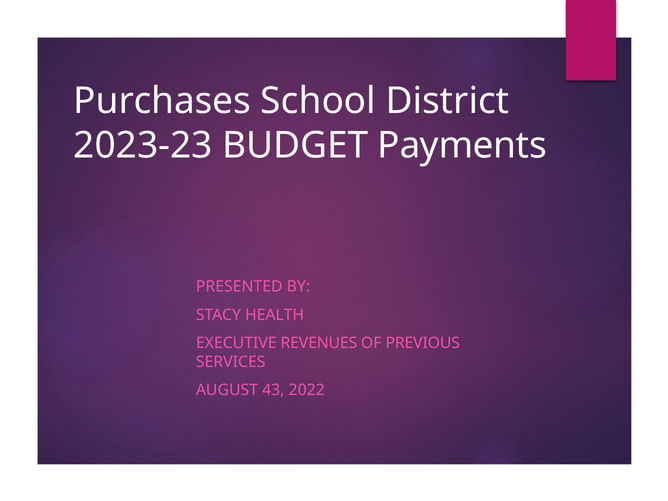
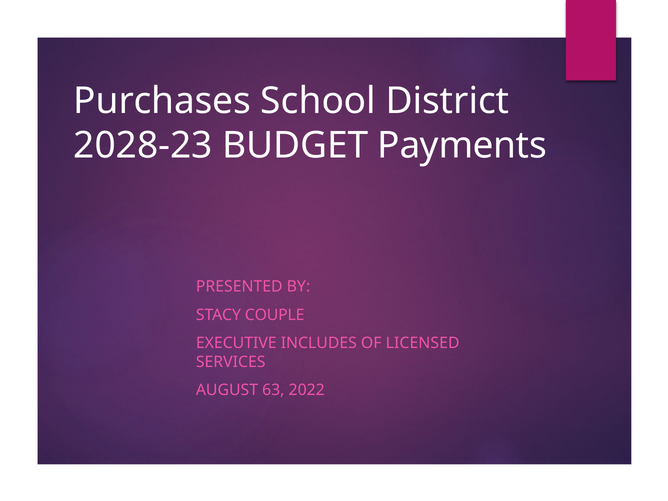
2023-23: 2023-23 -> 2028-23
HEALTH: HEALTH -> COUPLE
REVENUES: REVENUES -> INCLUDES
PREVIOUS: PREVIOUS -> LICENSED
43: 43 -> 63
